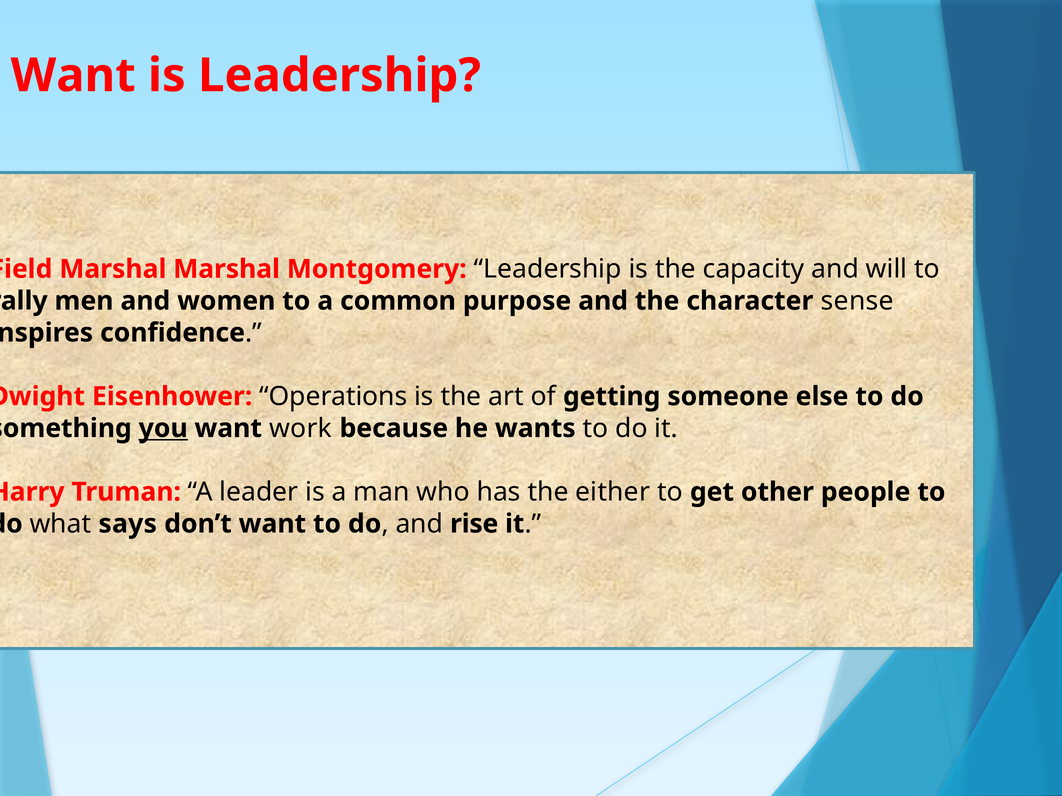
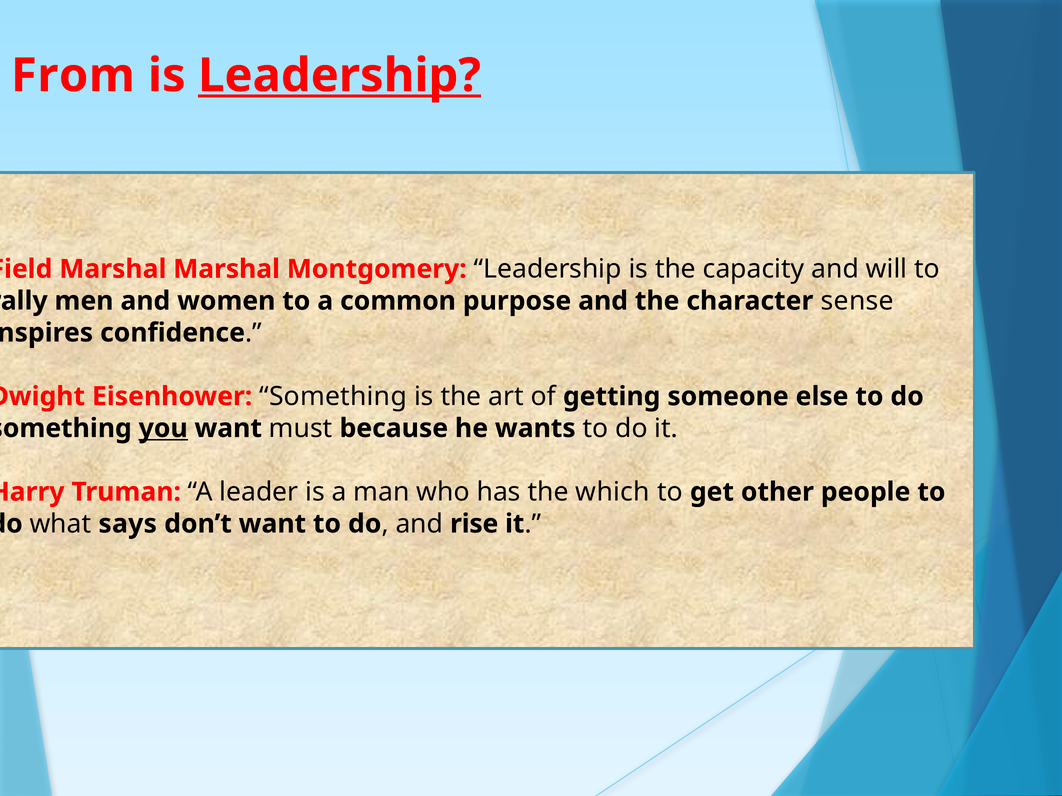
Want at (73, 76): Want -> From
Leadership at (339, 76) underline: none -> present
Eisenhower Operations: Operations -> Something
work: work -> must
either: either -> which
